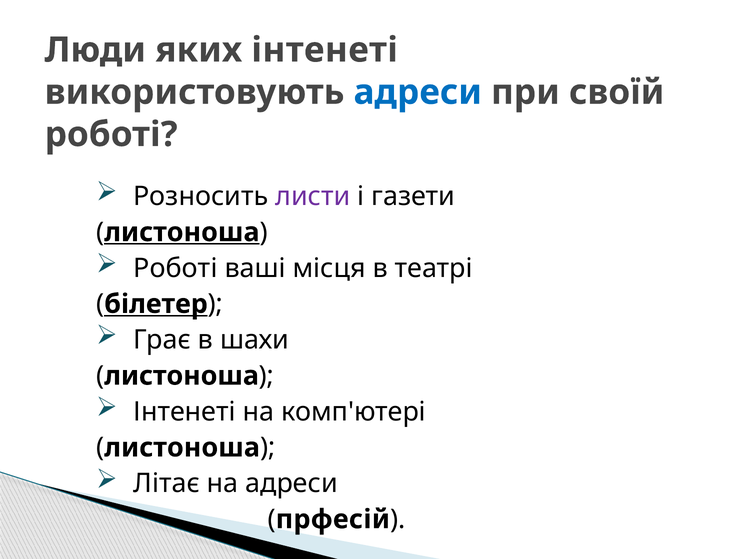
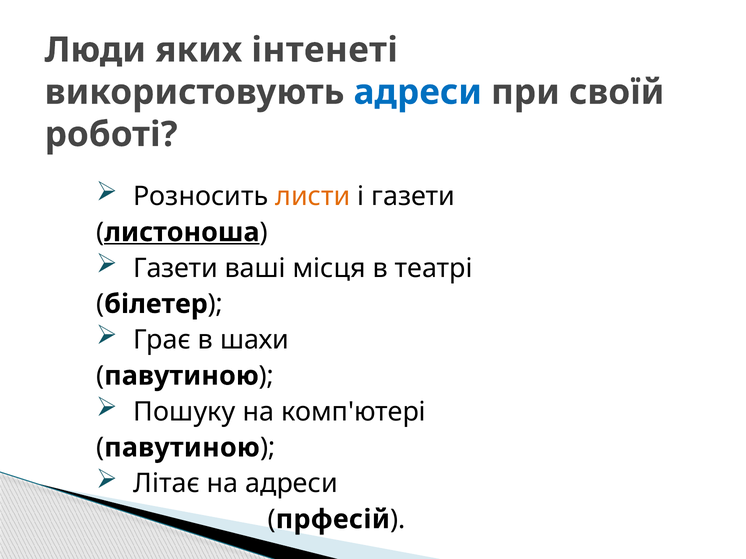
листи colour: purple -> orange
Роботі at (175, 268): Роботі -> Газети
білетер underline: present -> none
листоноша at (182, 376): листоноша -> павутиною
Інтенеті at (185, 412): Інтенеті -> Пошуку
листоноша at (182, 448): листоноша -> павутиною
